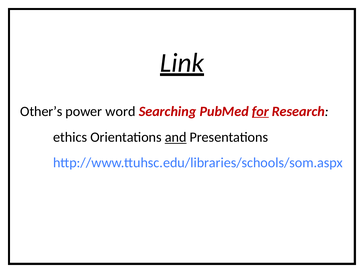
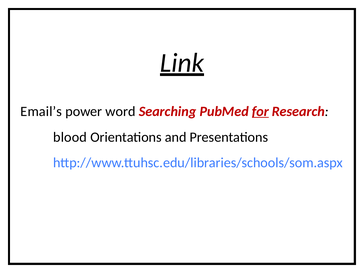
Other’s: Other’s -> Email’s
ethics: ethics -> blood
and underline: present -> none
